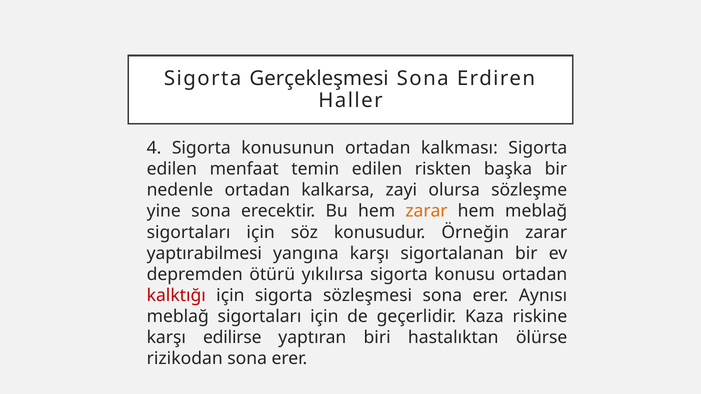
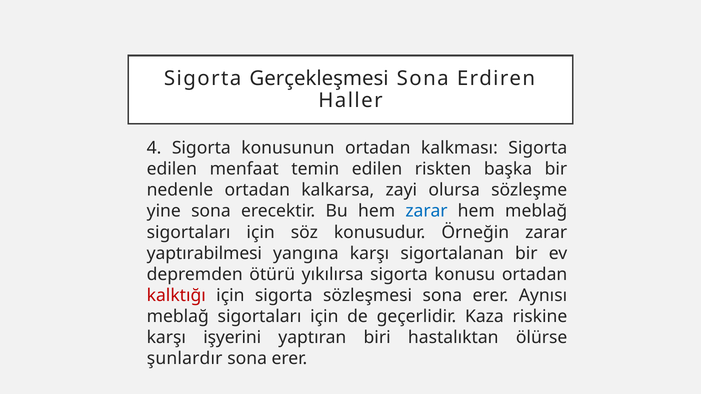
zarar at (427, 211) colour: orange -> blue
edilirse: edilirse -> işyerini
rizikodan: rizikodan -> şunlardır
